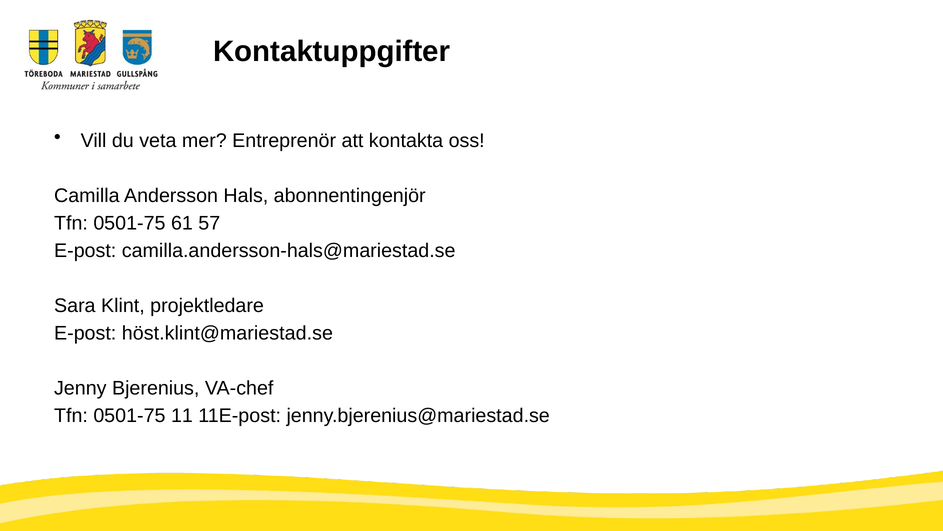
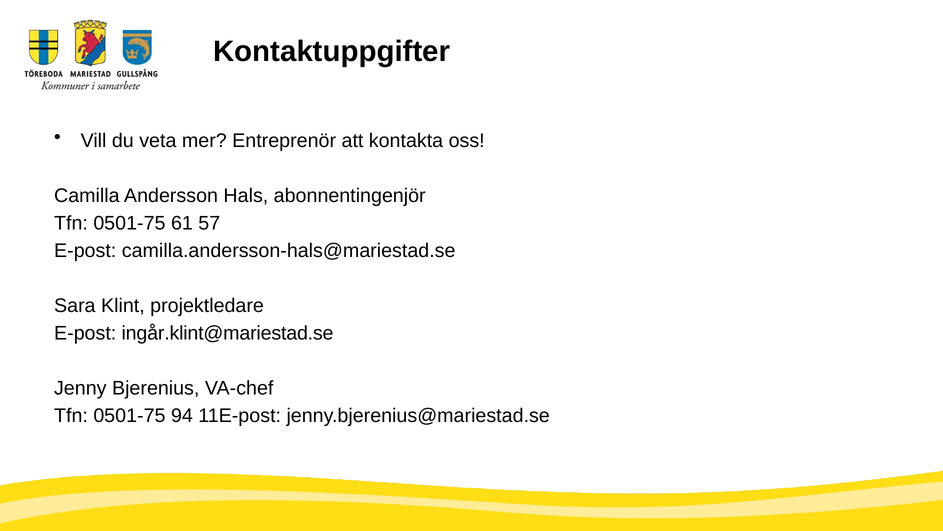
höst.klint@mariestad.se: höst.klint@mariestad.se -> ingår.klint@mariestad.se
11: 11 -> 94
